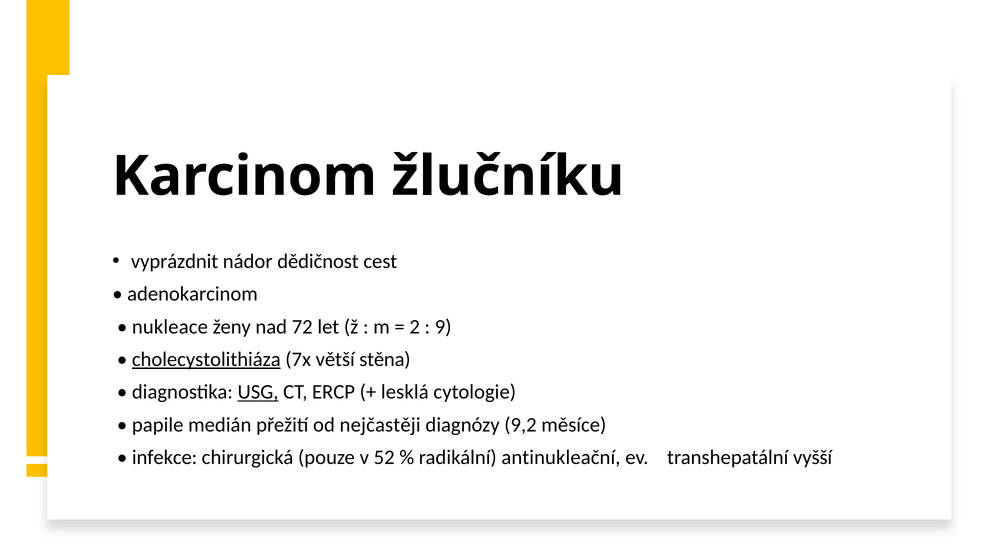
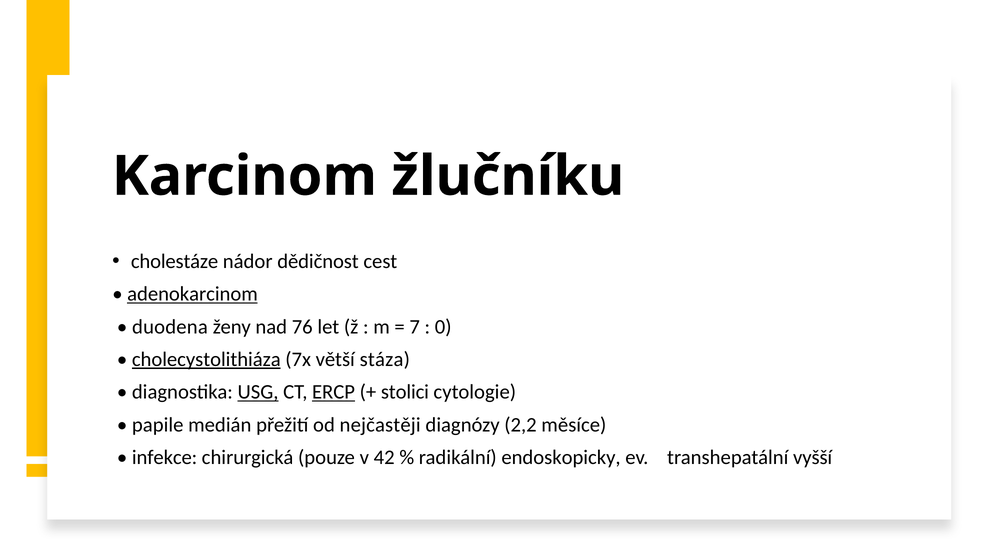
vyprázdnit: vyprázdnit -> cholestáze
adenokarcinom underline: none -> present
nukleace: nukleace -> duodena
72: 72 -> 76
2: 2 -> 7
9: 9 -> 0
stěna: stěna -> stáza
ERCP underline: none -> present
lesklá: lesklá -> stolici
9,2: 9,2 -> 2,2
52: 52 -> 42
antinukleační: antinukleační -> endoskopicky
